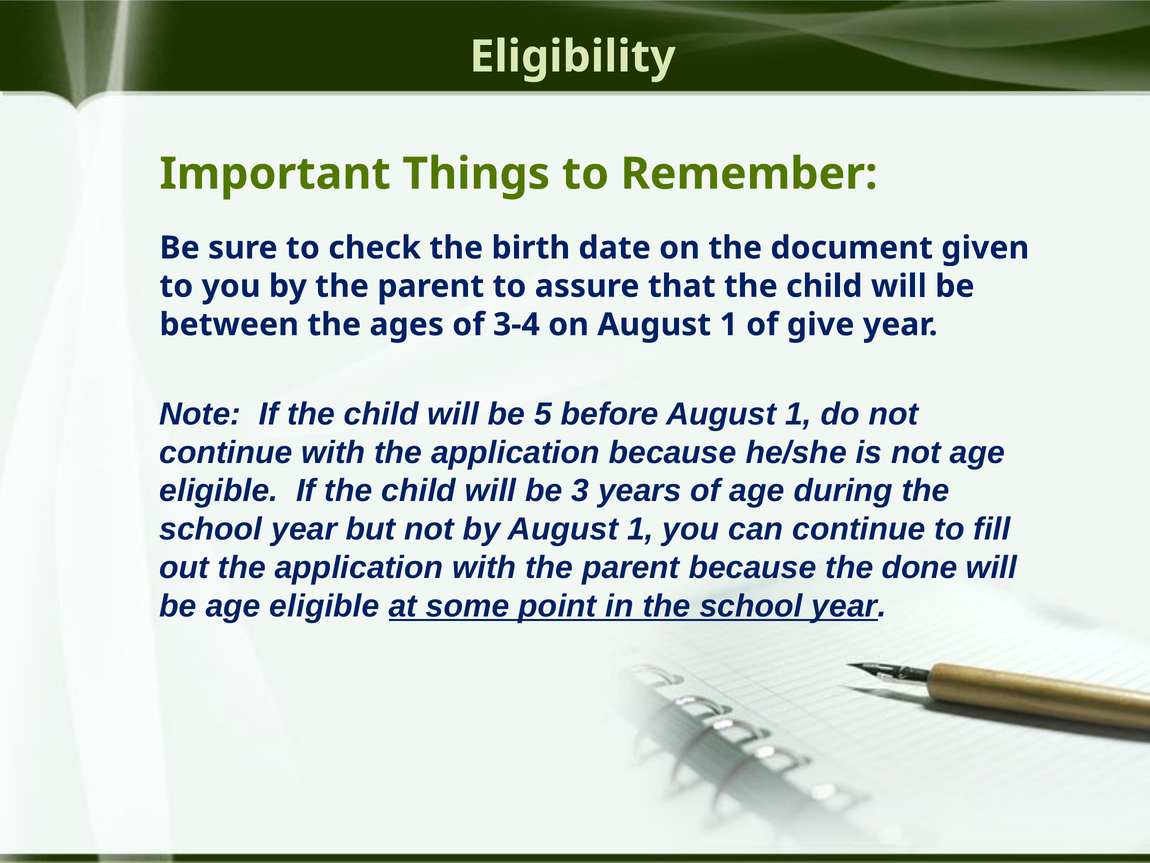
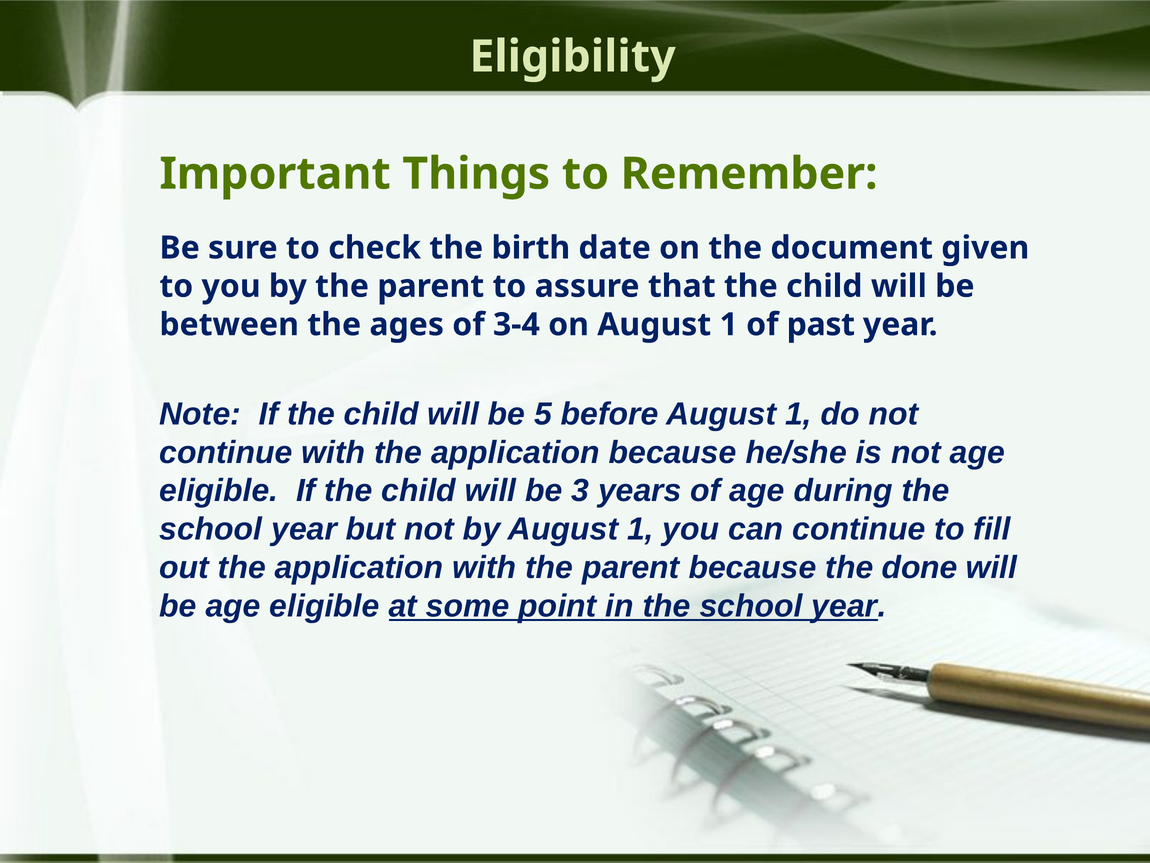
give: give -> past
